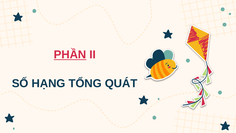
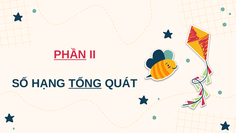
TỔNG underline: none -> present
